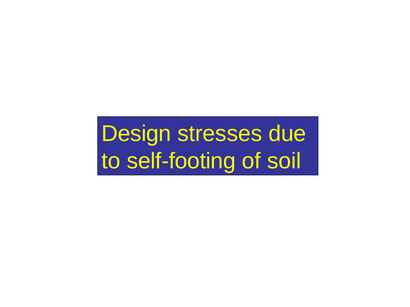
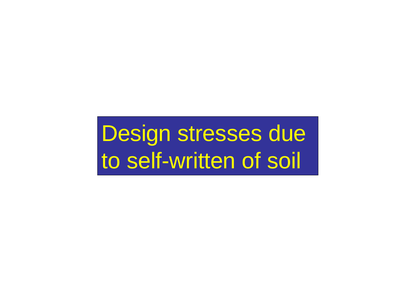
self-footing: self-footing -> self-written
